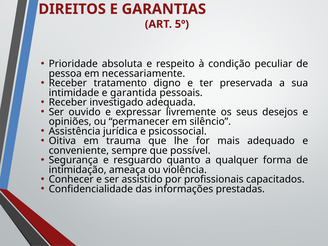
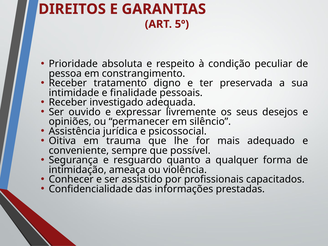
necessariamente: necessariamente -> constrangimento
garantida: garantida -> finalidade
